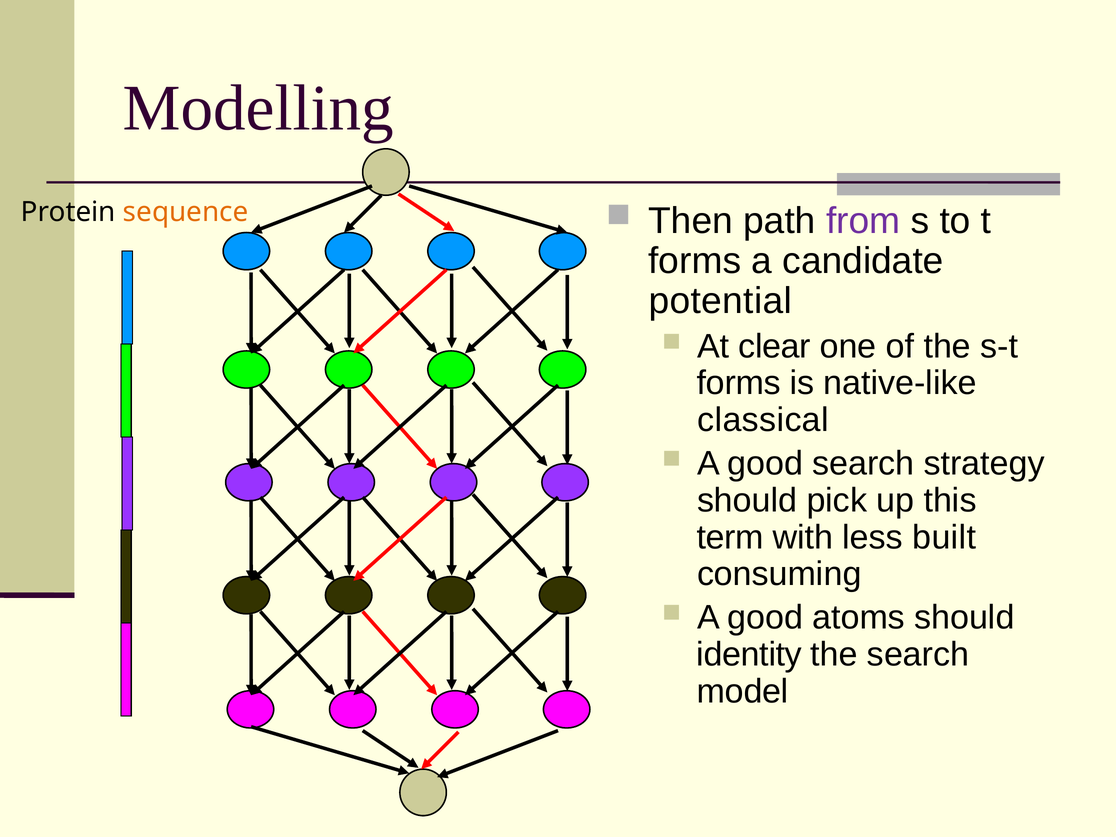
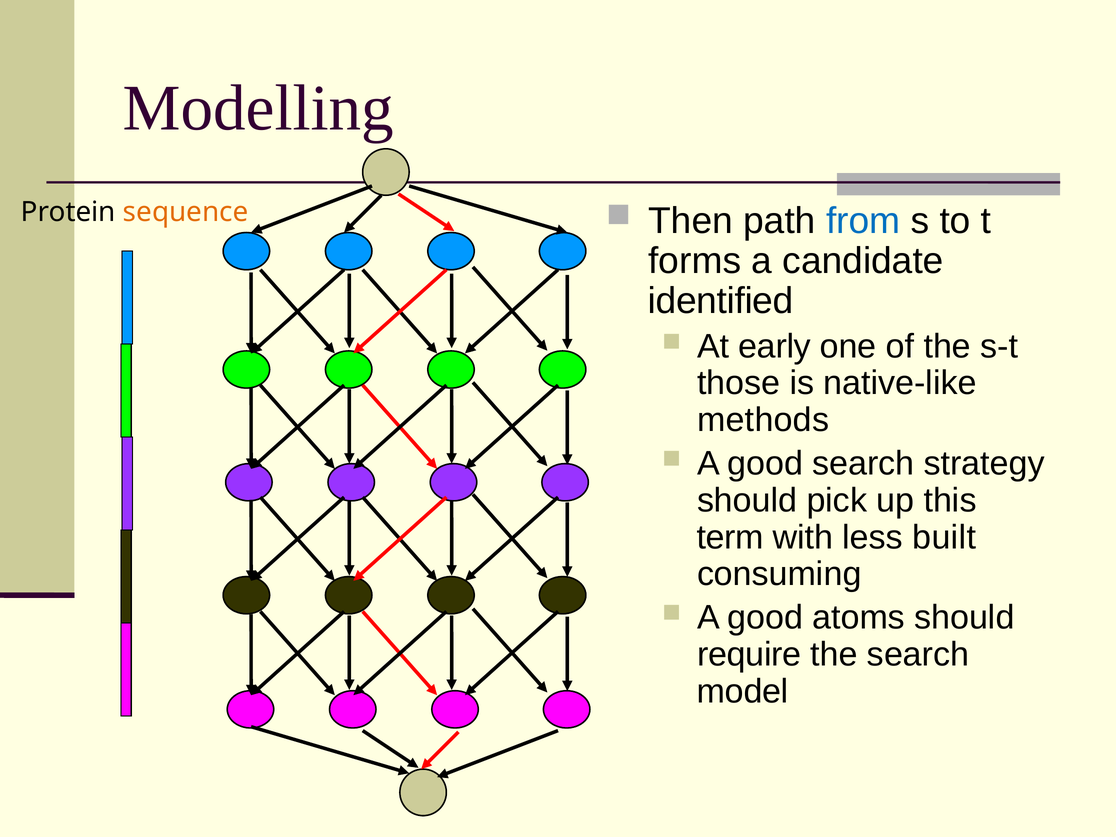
from colour: purple -> blue
potential: potential -> identified
clear: clear -> early
forms at (739, 383): forms -> those
classical: classical -> methods
identity: identity -> require
